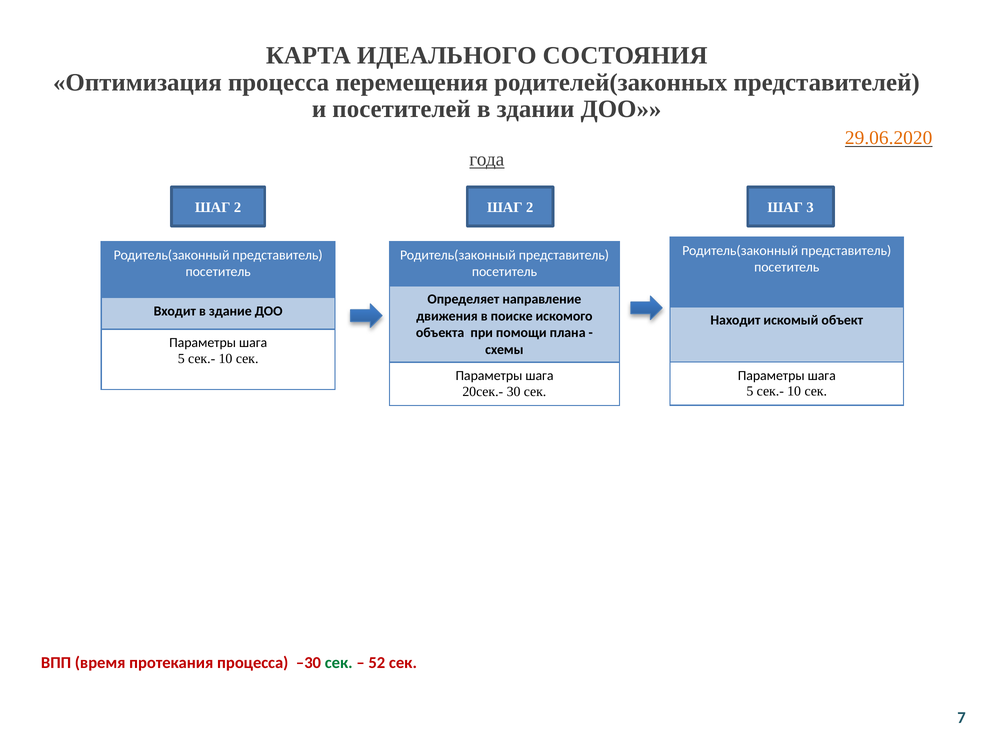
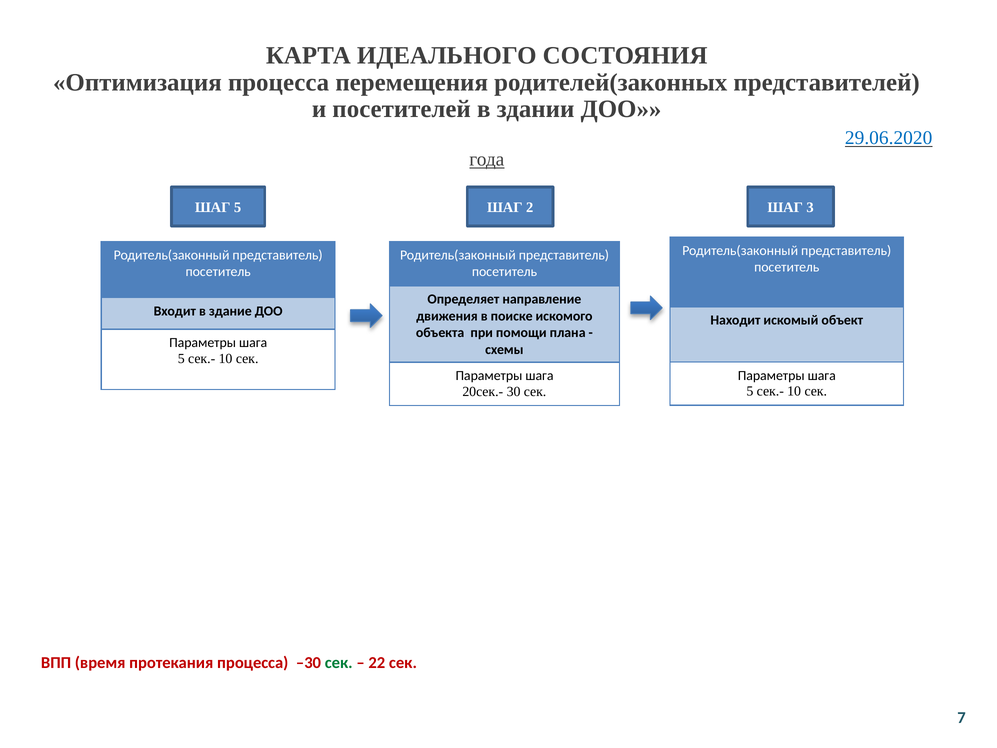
29.06.2020 colour: orange -> blue
2 at (238, 207): 2 -> 5
52: 52 -> 22
